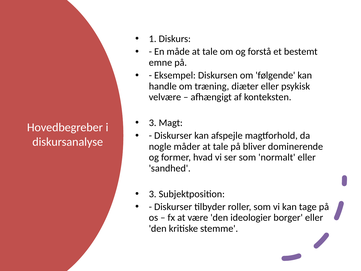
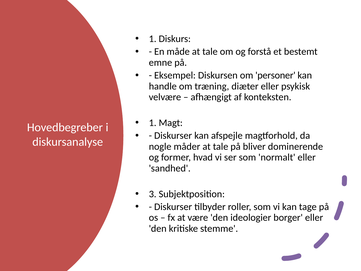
følgende: følgende -> personer
3 at (153, 123): 3 -> 1
